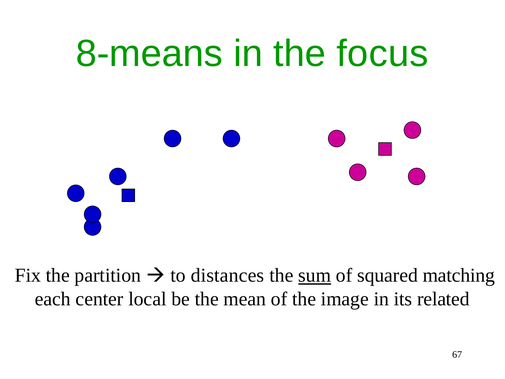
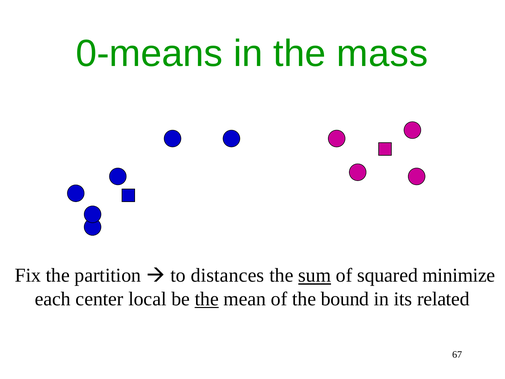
8-means: 8-means -> 0-means
focus: focus -> mass
matching: matching -> minimize
the at (207, 299) underline: none -> present
image: image -> bound
